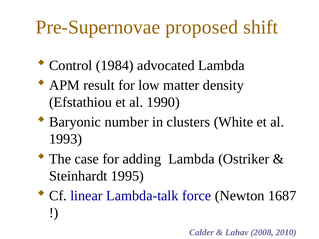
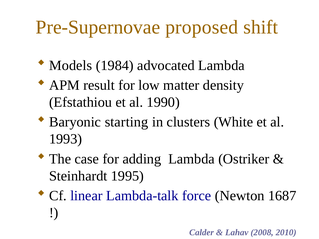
Control: Control -> Models
number: number -> starting
